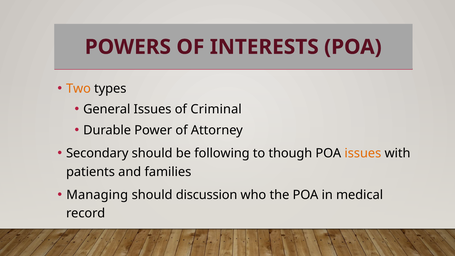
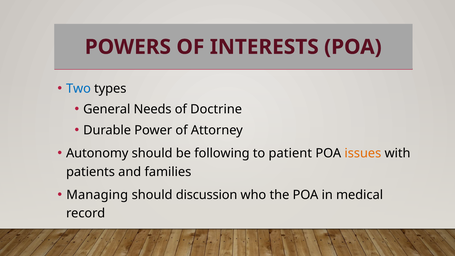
Two colour: orange -> blue
General Issues: Issues -> Needs
Criminal: Criminal -> Doctrine
Secondary: Secondary -> Autonomy
though: though -> patient
